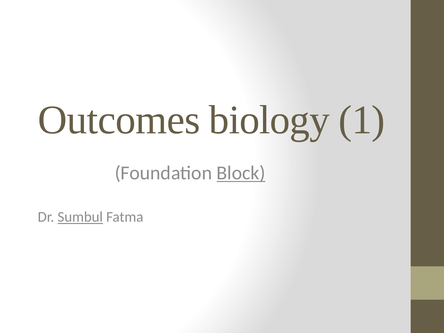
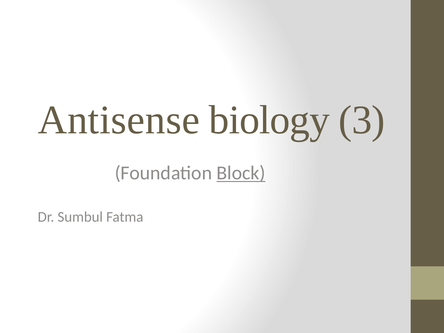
Outcomes: Outcomes -> Antisense
1: 1 -> 3
Sumbul underline: present -> none
